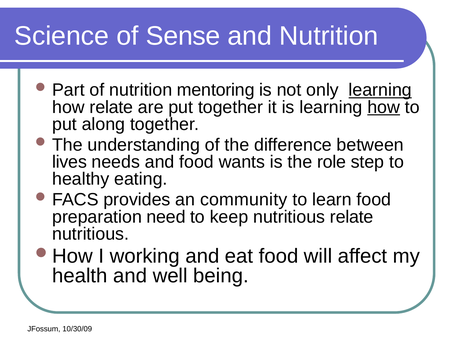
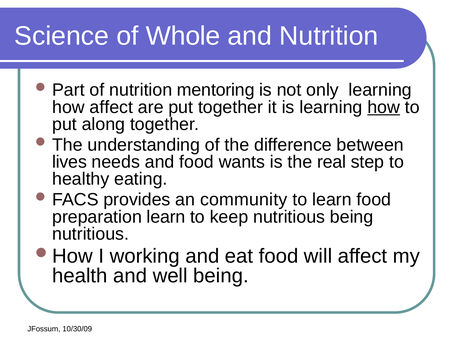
Sense: Sense -> Whole
learning at (380, 90) underline: present -> none
how relate: relate -> affect
role: role -> real
preparation need: need -> learn
nutritious relate: relate -> being
